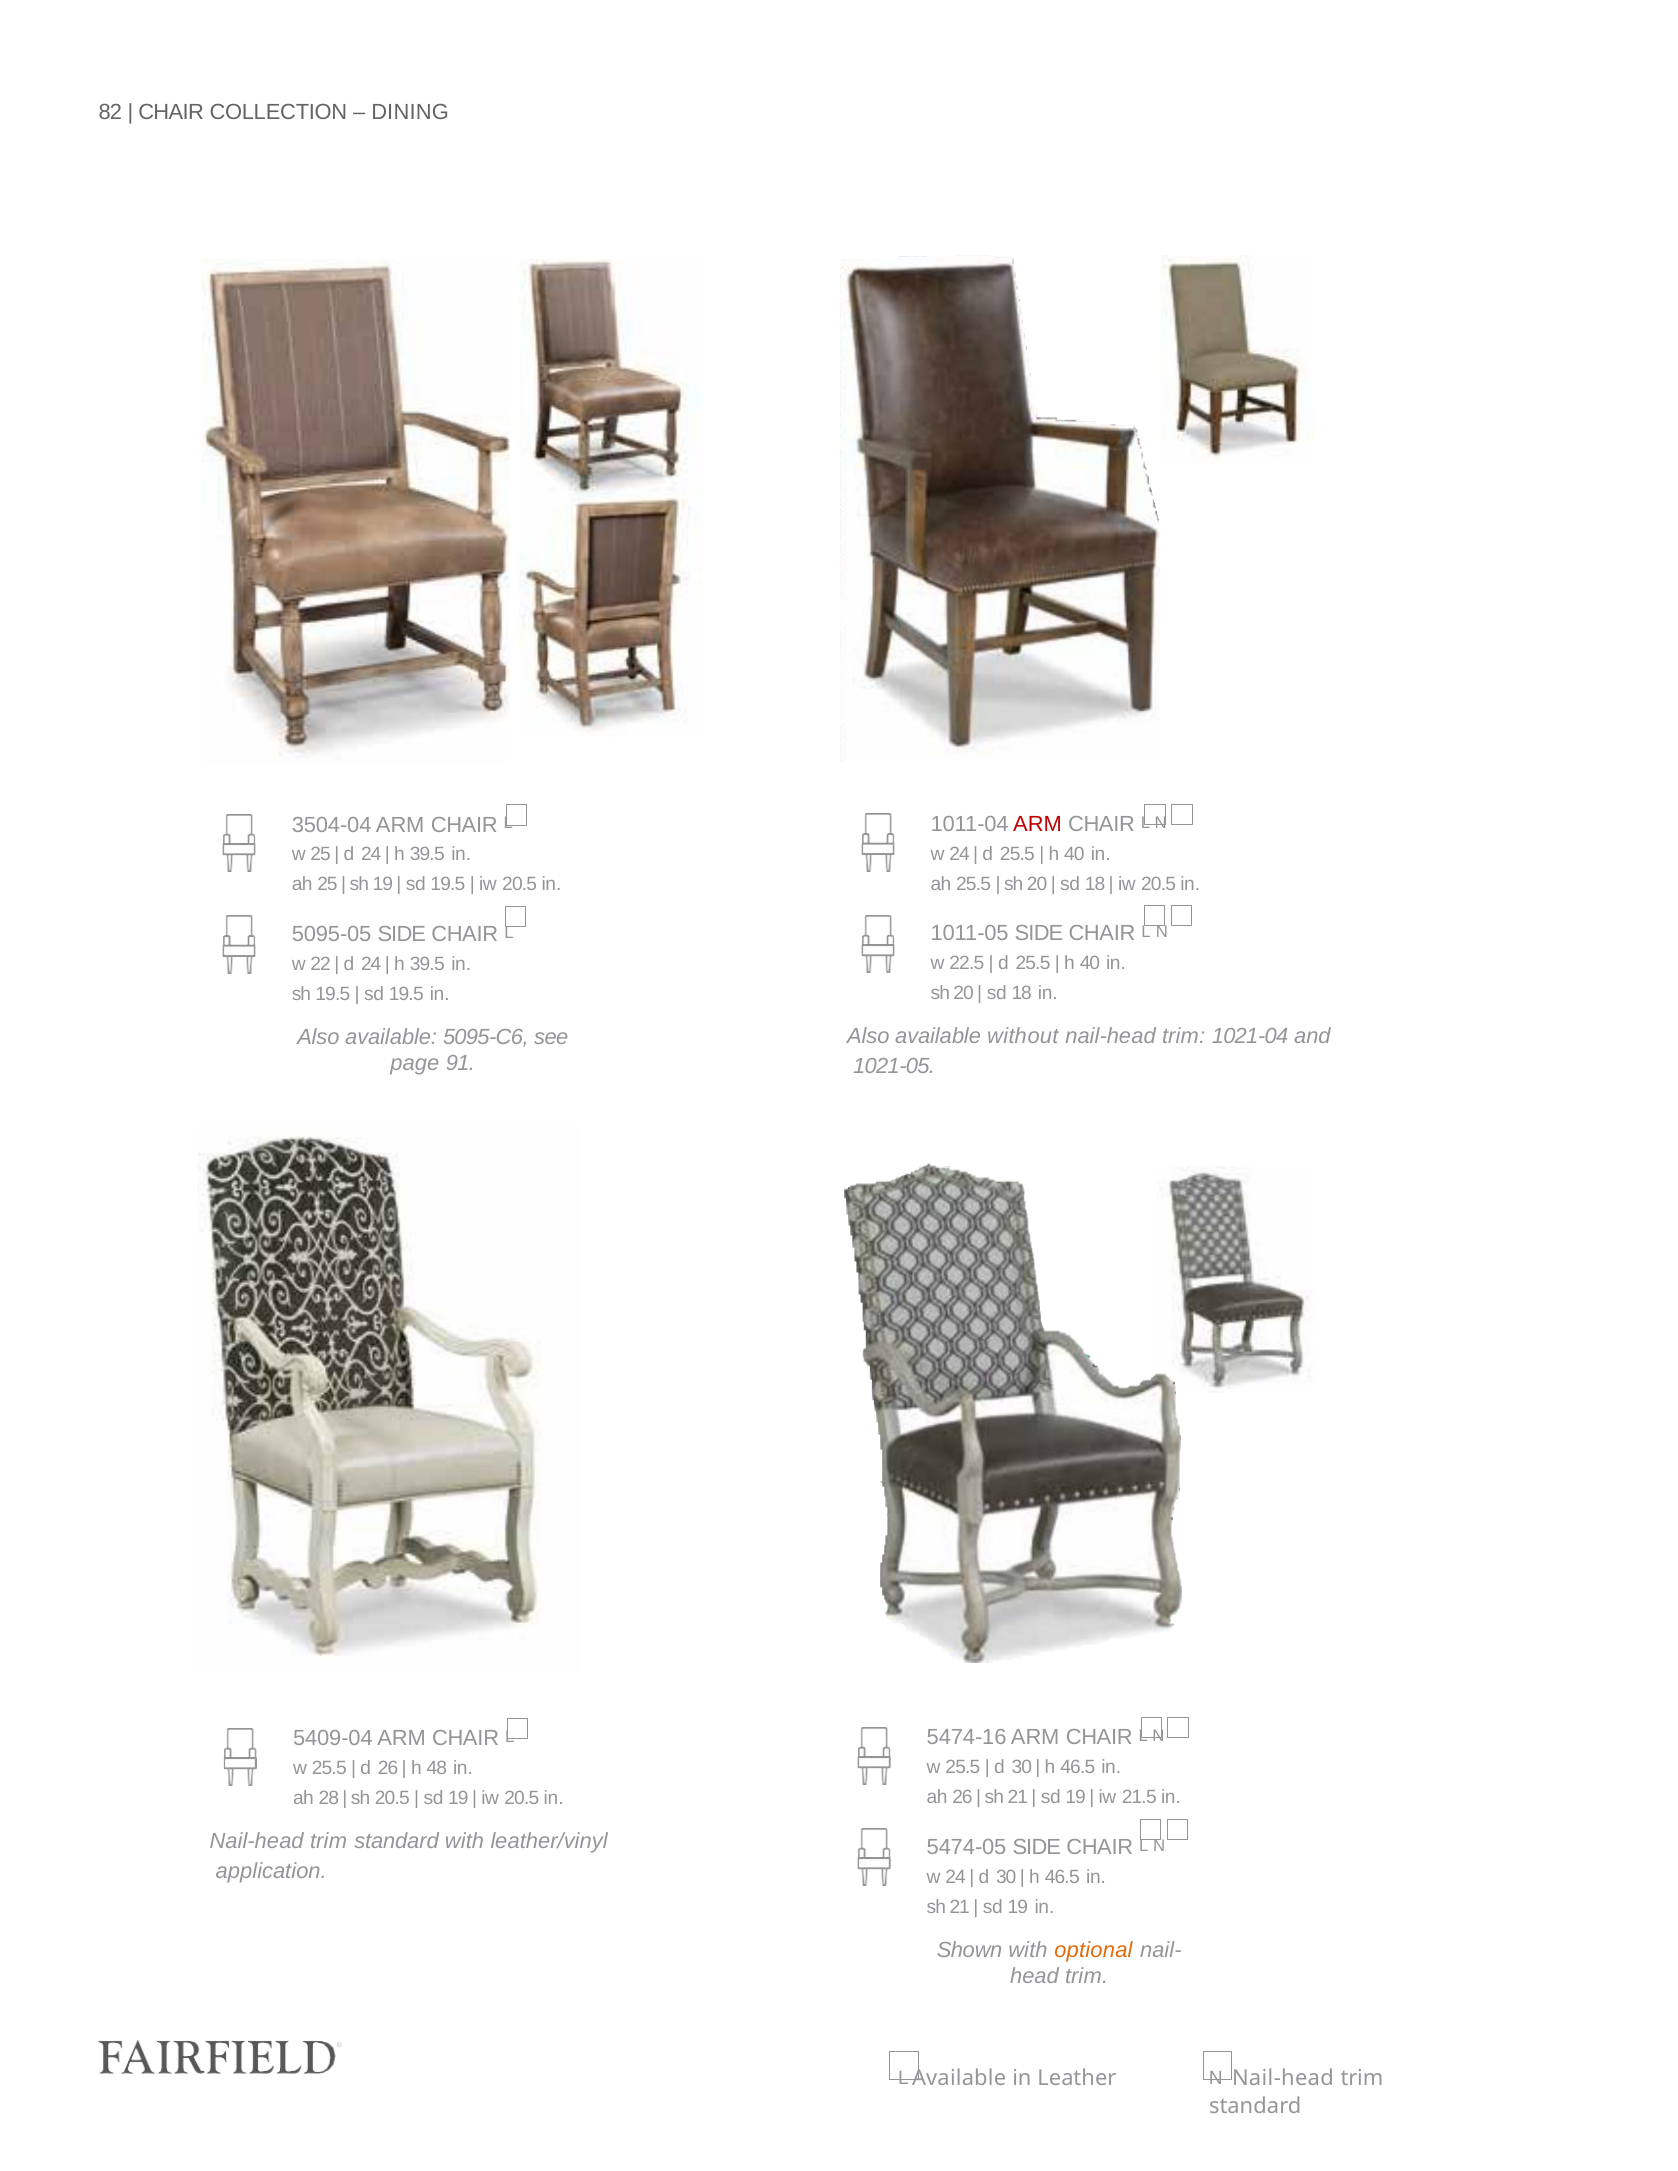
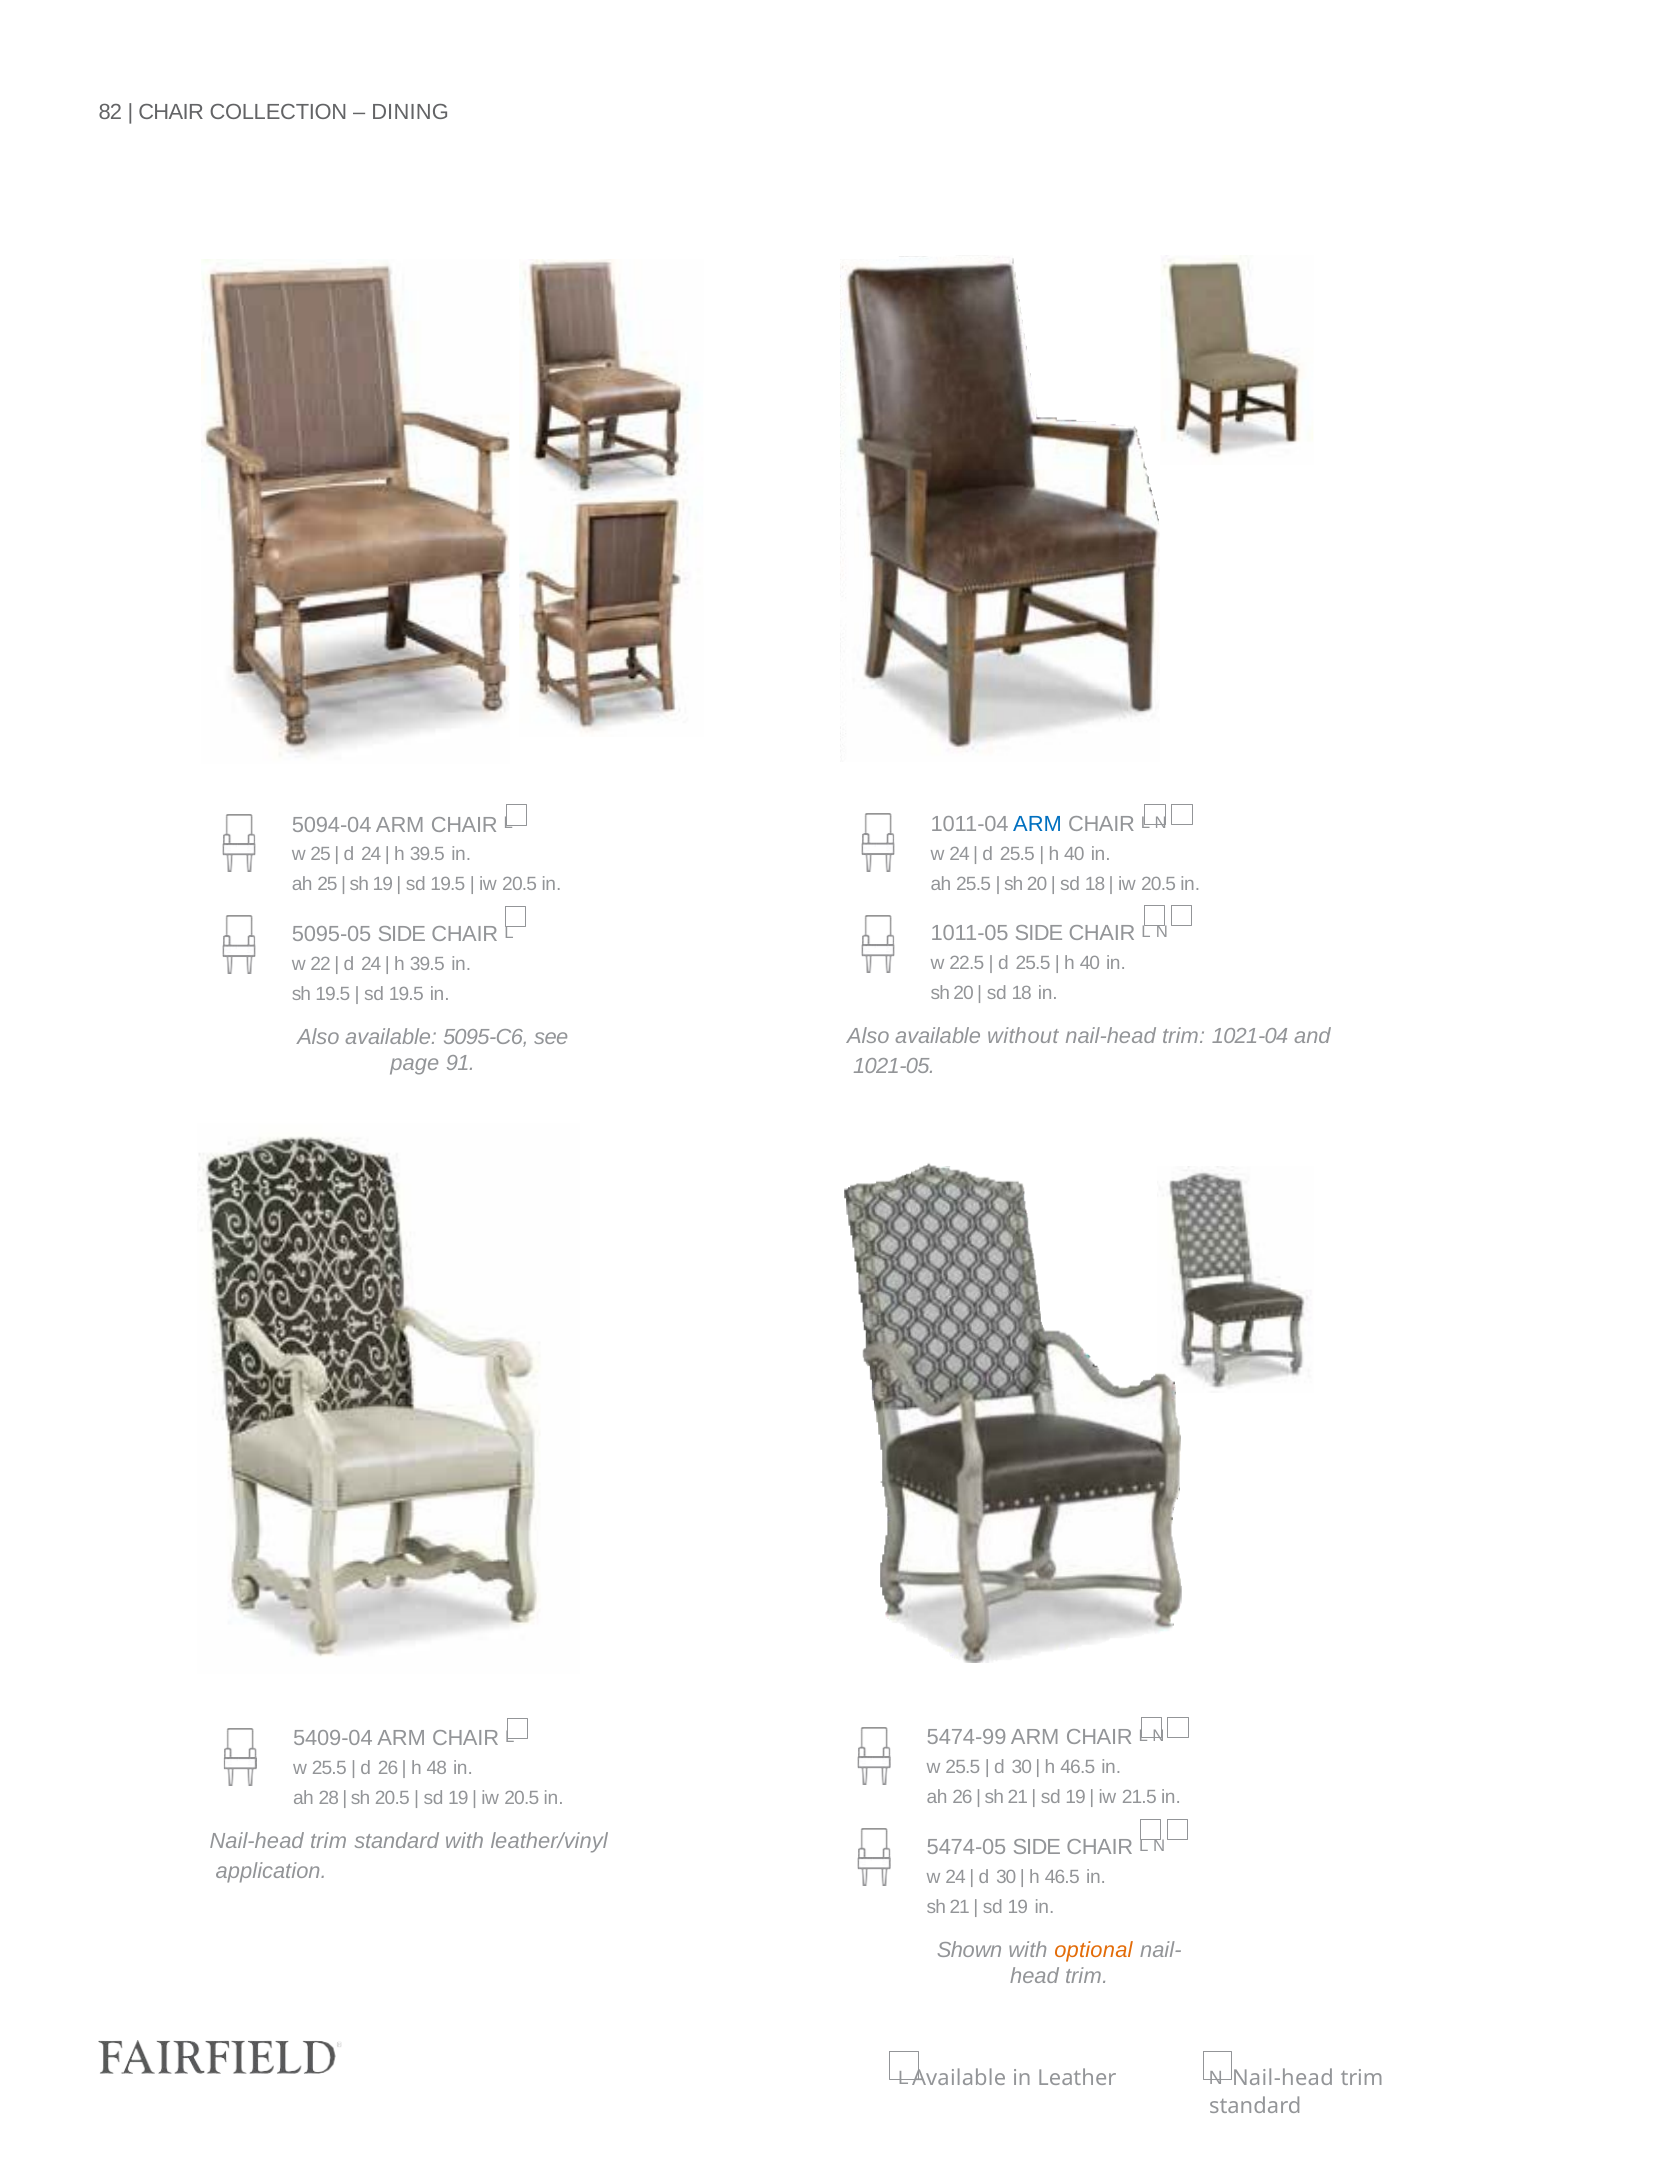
ARM at (1038, 824) colour: red -> blue
3504-04: 3504-04 -> 5094-04
5474-16: 5474-16 -> 5474-99
